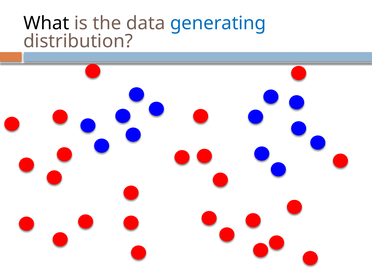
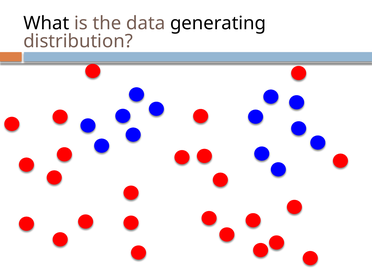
generating colour: blue -> black
